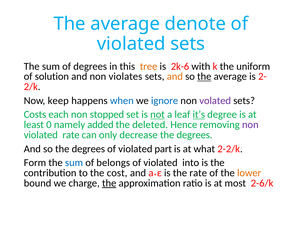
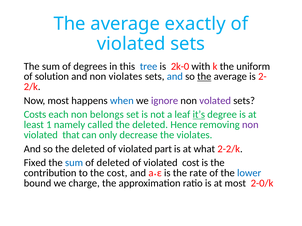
denote: denote -> exactly
tree colour: orange -> blue
2k-6: 2k-6 -> 2k-0
and at (175, 77) colour: orange -> blue
Now keep: keep -> most
ignore colour: blue -> purple
stopped: stopped -> belongs
not underline: present -> none
0: 0 -> 1
added: added -> called
violated rate: rate -> that
decrease the degrees: degrees -> violates
so the degrees: degrees -> deleted
Form: Form -> Fixed
of belongs: belongs -> deleted
violated into: into -> cost
lower colour: orange -> blue
the at (109, 183) underline: present -> none
2-6/k: 2-6/k -> 2-0/k
